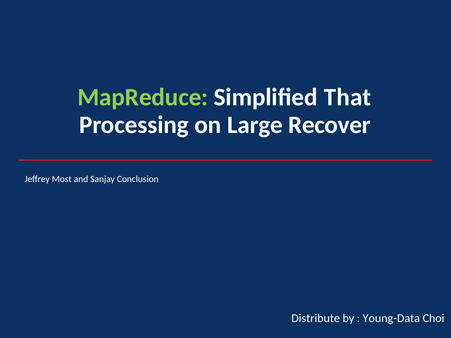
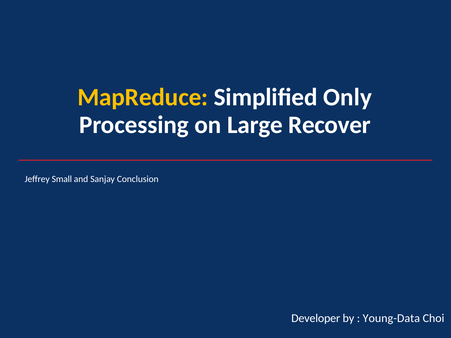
MapReduce colour: light green -> yellow
That: That -> Only
Most: Most -> Small
Distribute: Distribute -> Developer
